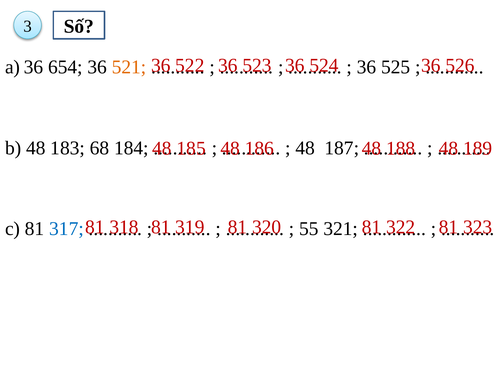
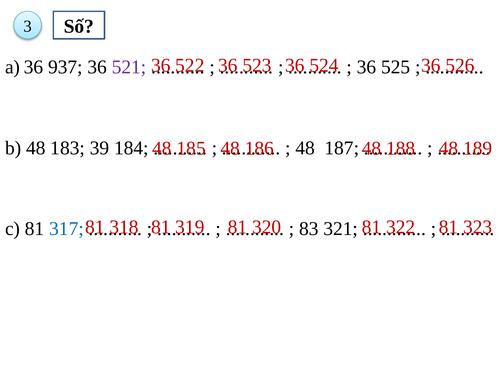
654: 654 -> 937
521 colour: orange -> purple
68: 68 -> 39
55: 55 -> 83
